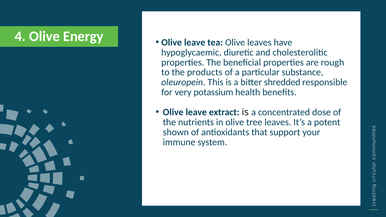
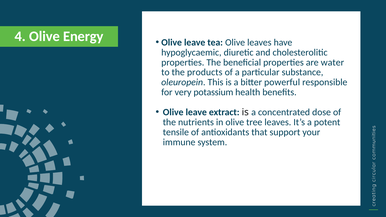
rough: rough -> water
shredded: shredded -> powerful
shown: shown -> tensile
